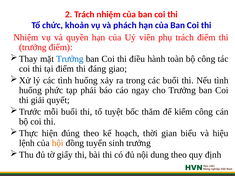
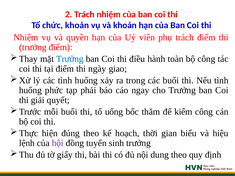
và phách: phách -> khoản
đáng: đáng -> ngày
tuyệt: tuyệt -> uống
hội colour: orange -> purple
